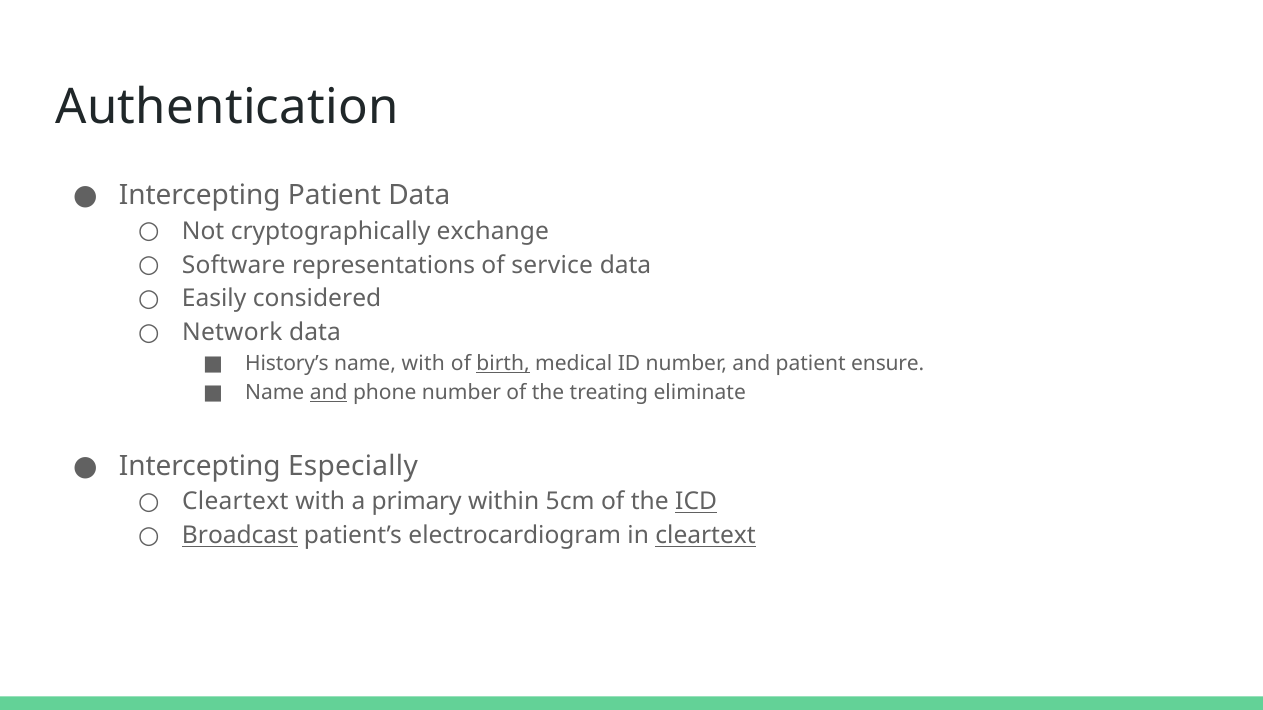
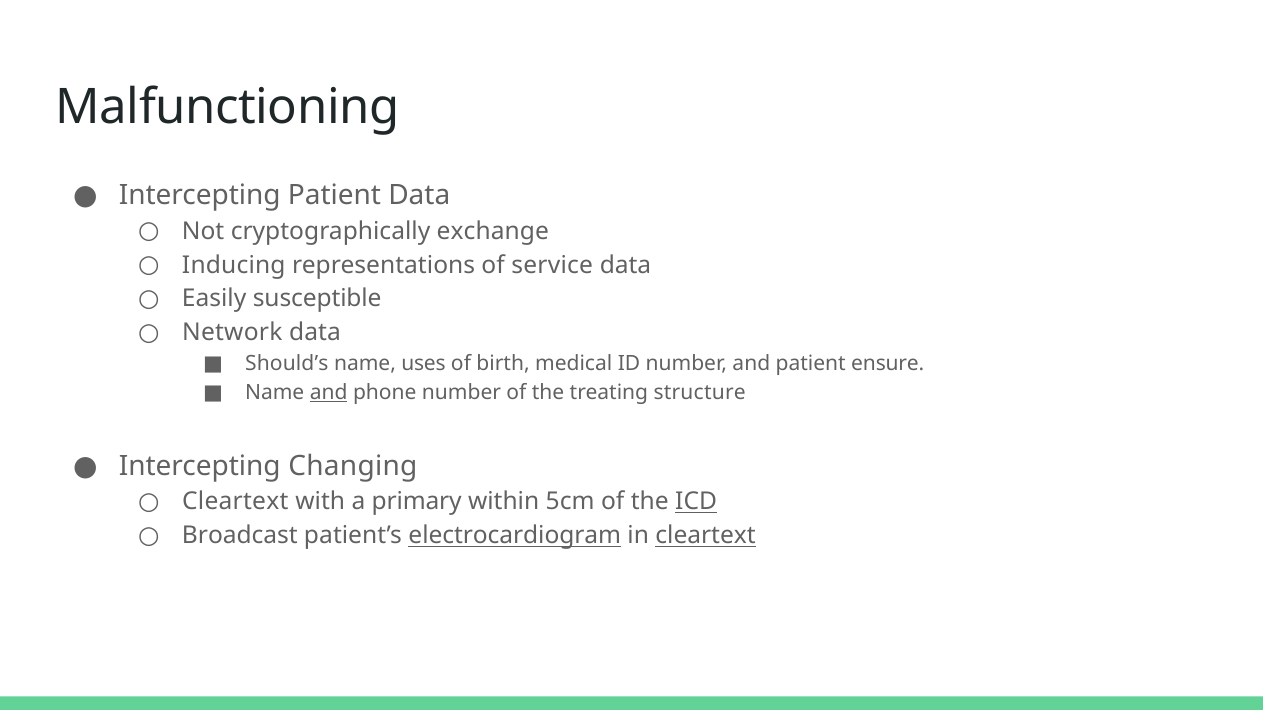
Authentication: Authentication -> Malfunctioning
Software: Software -> Inducing
considered: considered -> susceptible
History’s: History’s -> Should’s
name with: with -> uses
birth underline: present -> none
eliminate: eliminate -> structure
Especially: Especially -> Changing
Broadcast underline: present -> none
electrocardiogram underline: none -> present
